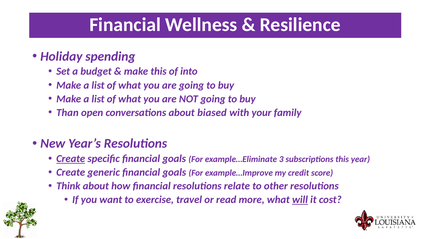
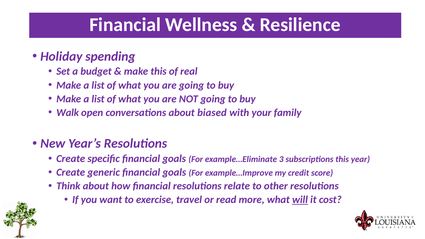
into: into -> real
Than: Than -> Walk
Create at (71, 159) underline: present -> none
